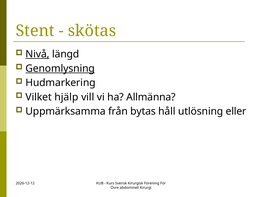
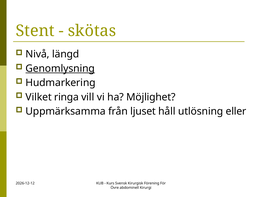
Nivå underline: present -> none
hjälp: hjälp -> ringa
Allmänna: Allmänna -> Möjlighet
bytas: bytas -> ljuset
